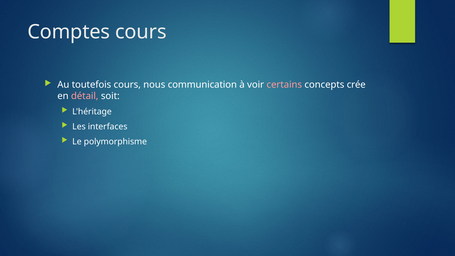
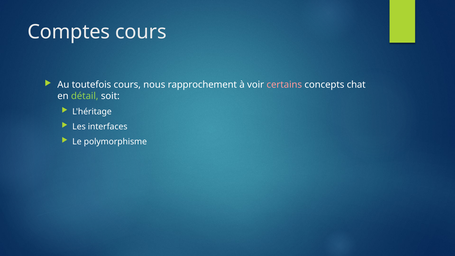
communication: communication -> rapprochement
crée: crée -> chat
détail colour: pink -> light green
